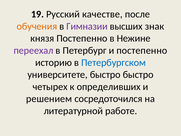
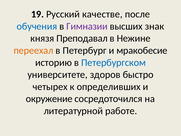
обучения colour: orange -> blue
князя Постепенно: Постепенно -> Преподавал
переехал colour: purple -> orange
и постепенно: постепенно -> мракобесие
университете быстро: быстро -> здоров
решением: решением -> окружение
